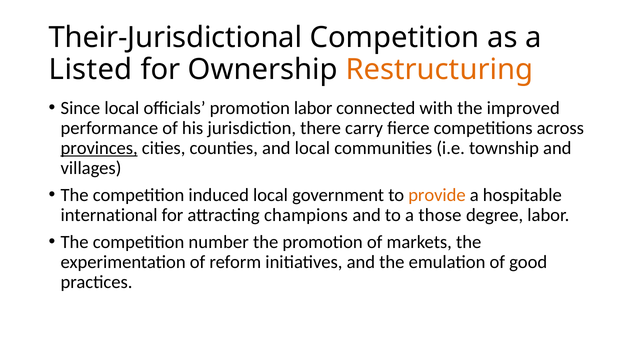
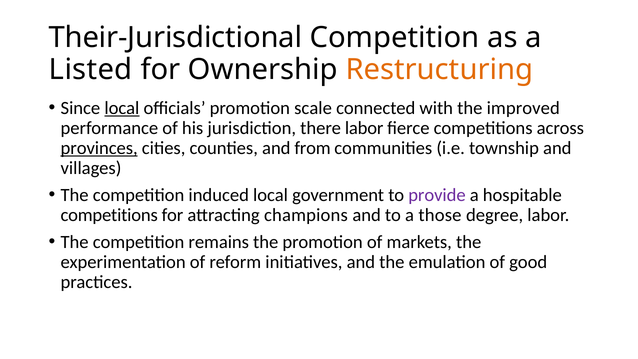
local at (122, 108) underline: none -> present
promotion labor: labor -> scale
there carry: carry -> labor
and local: local -> from
provide colour: orange -> purple
international at (109, 215): international -> competitions
number: number -> remains
